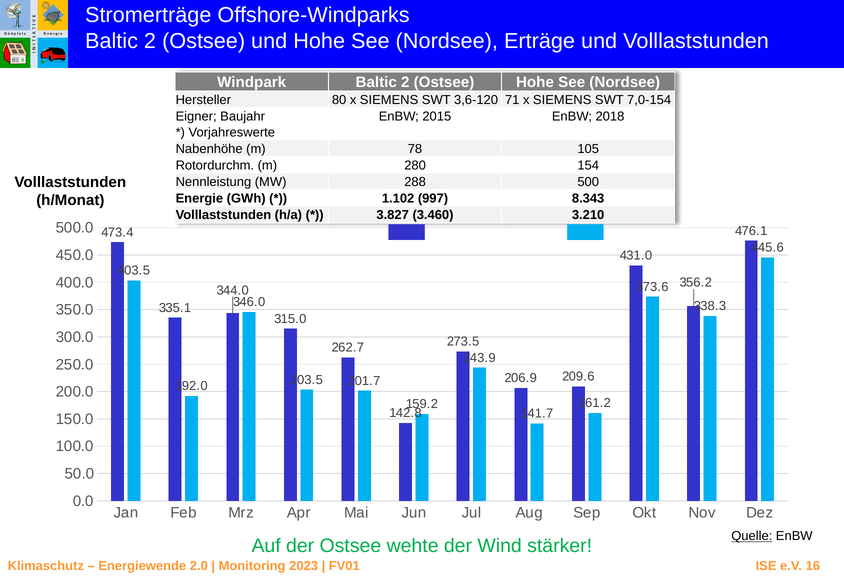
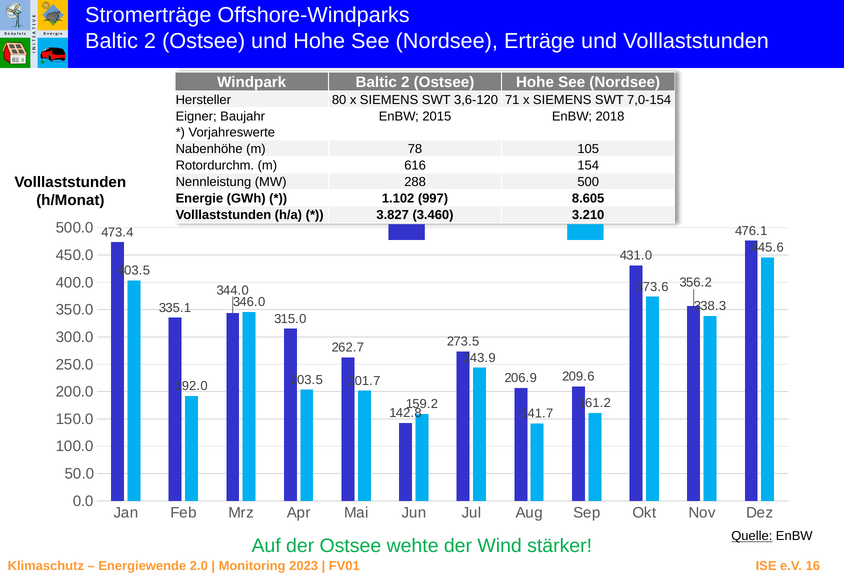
280: 280 -> 616
8.343: 8.343 -> 8.605
